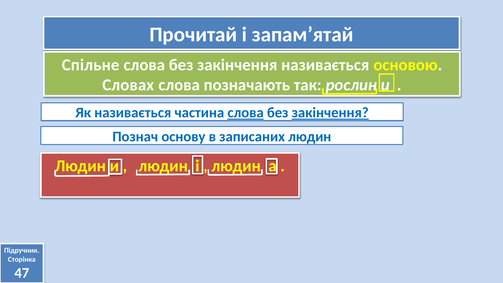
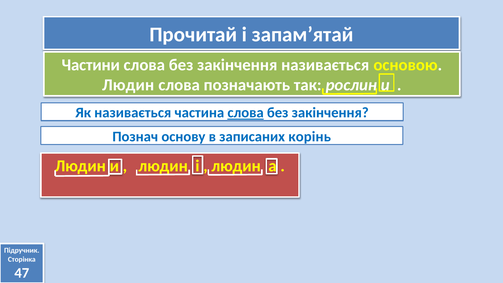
Спільне: Спільне -> Частини
Словах at (128, 85): Словах -> Людин
закінчення at (330, 113) underline: present -> none
записаних людин: людин -> корінь
